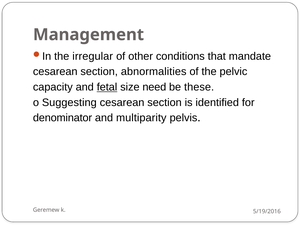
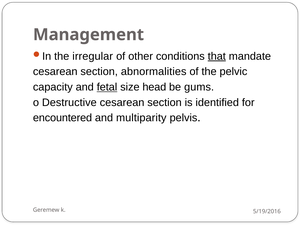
that underline: none -> present
need: need -> head
these: these -> gums
Suggesting: Suggesting -> Destructive
denominator: denominator -> encountered
